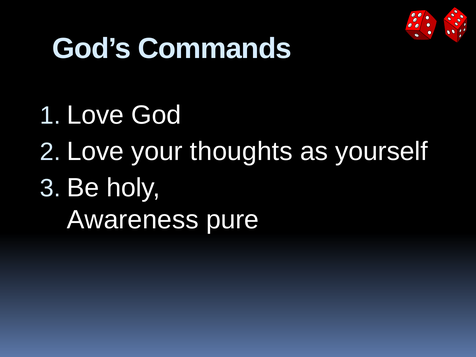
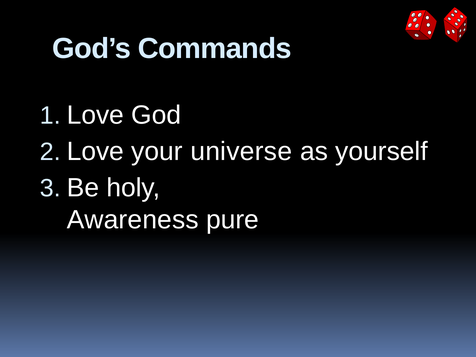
thoughts: thoughts -> universe
